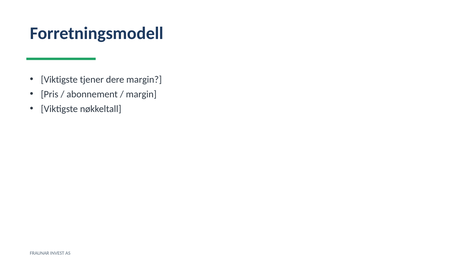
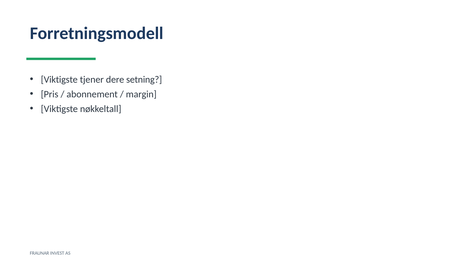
dere margin: margin -> setning
